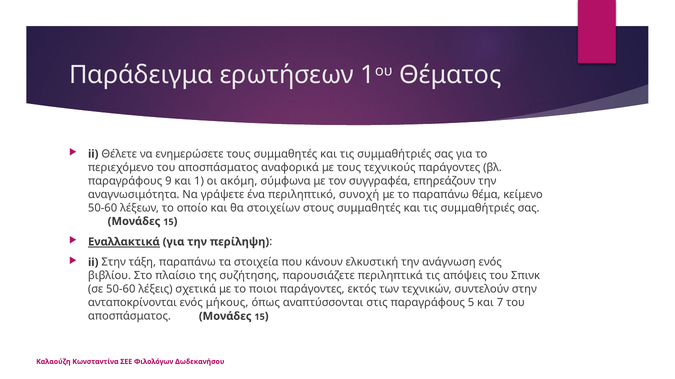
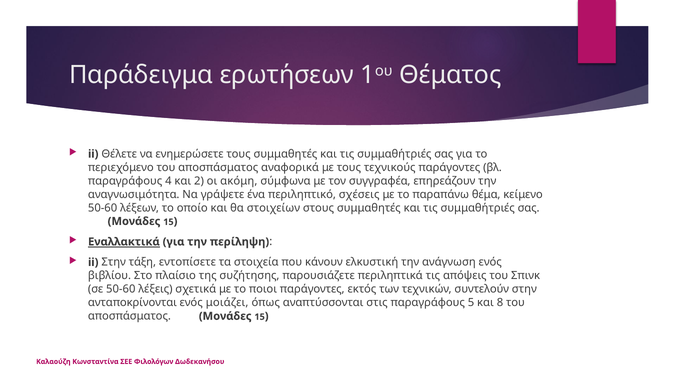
9: 9 -> 4
1: 1 -> 2
συνοχή: συνοχή -> σχέσεις
τάξη παραπάνω: παραπάνω -> εντοπίσετε
μήκους: μήκους -> μοιάζει
7: 7 -> 8
